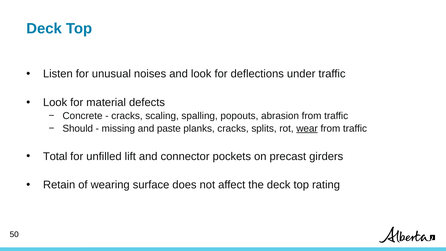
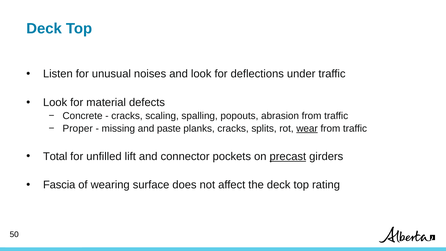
Should: Should -> Proper
precast underline: none -> present
Retain: Retain -> Fascia
